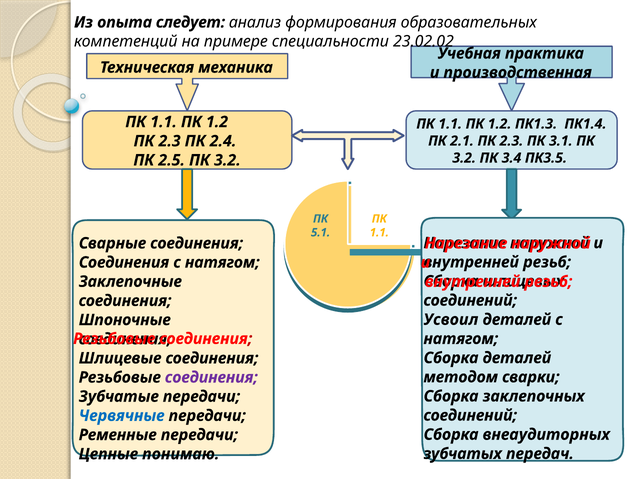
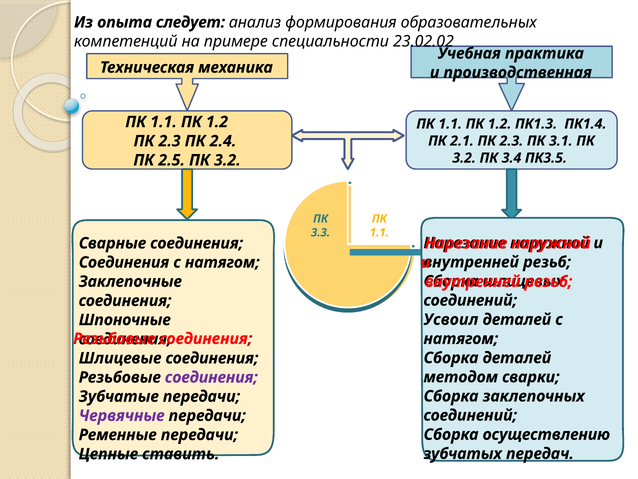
5.1: 5.1 -> 3.3
Червячные colour: blue -> purple
внеаудиторных: внеаудиторных -> осуществлению
понимаю: понимаю -> ставить
